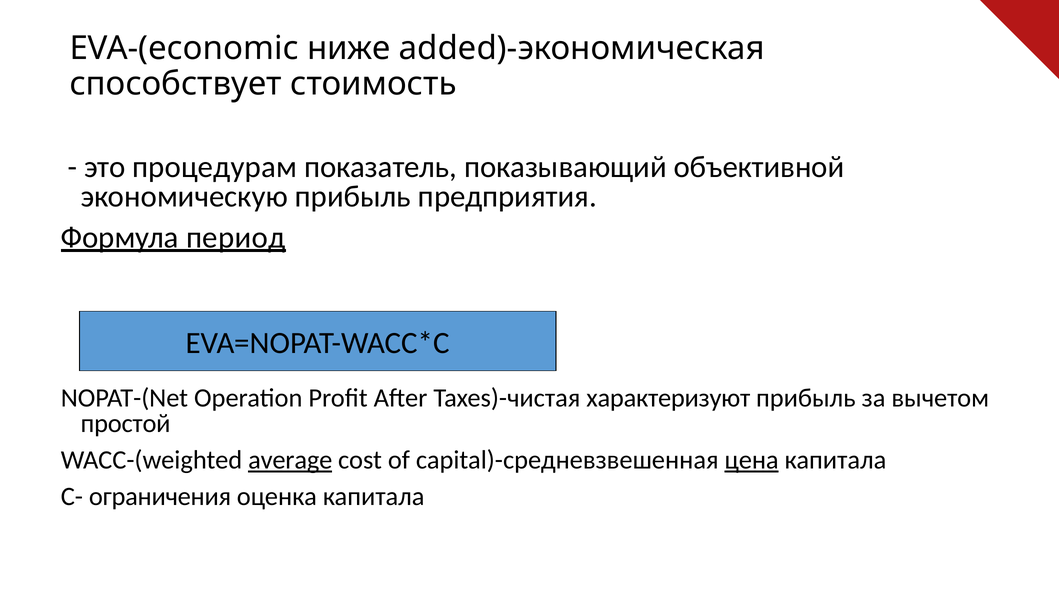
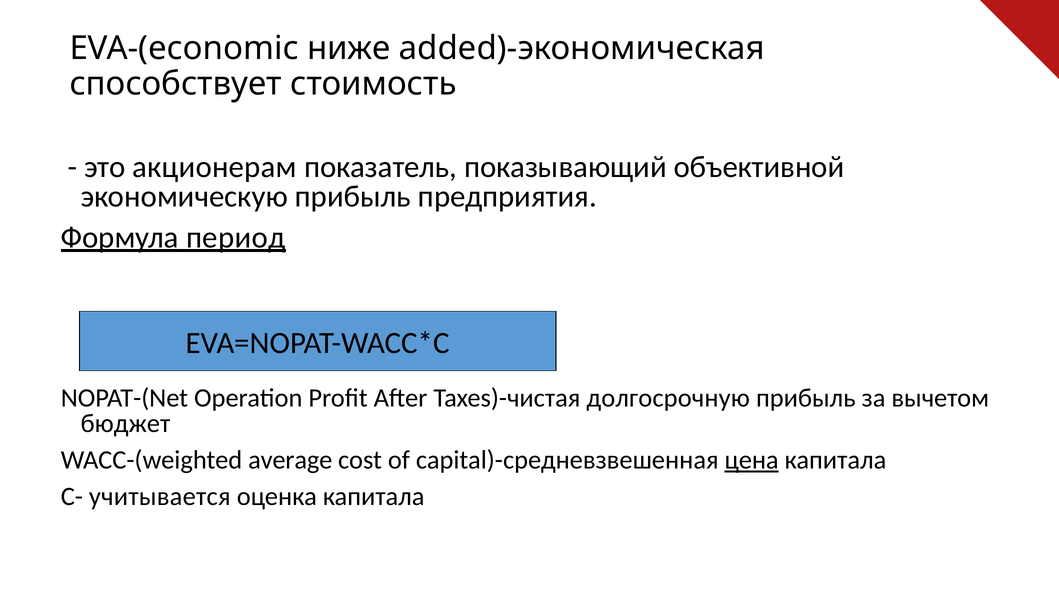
процедурам: процедурам -> акционерам
характеризуют: характеризуют -> долгосрочную
простой: простой -> бюджет
average underline: present -> none
ограничения: ограничения -> учитывается
